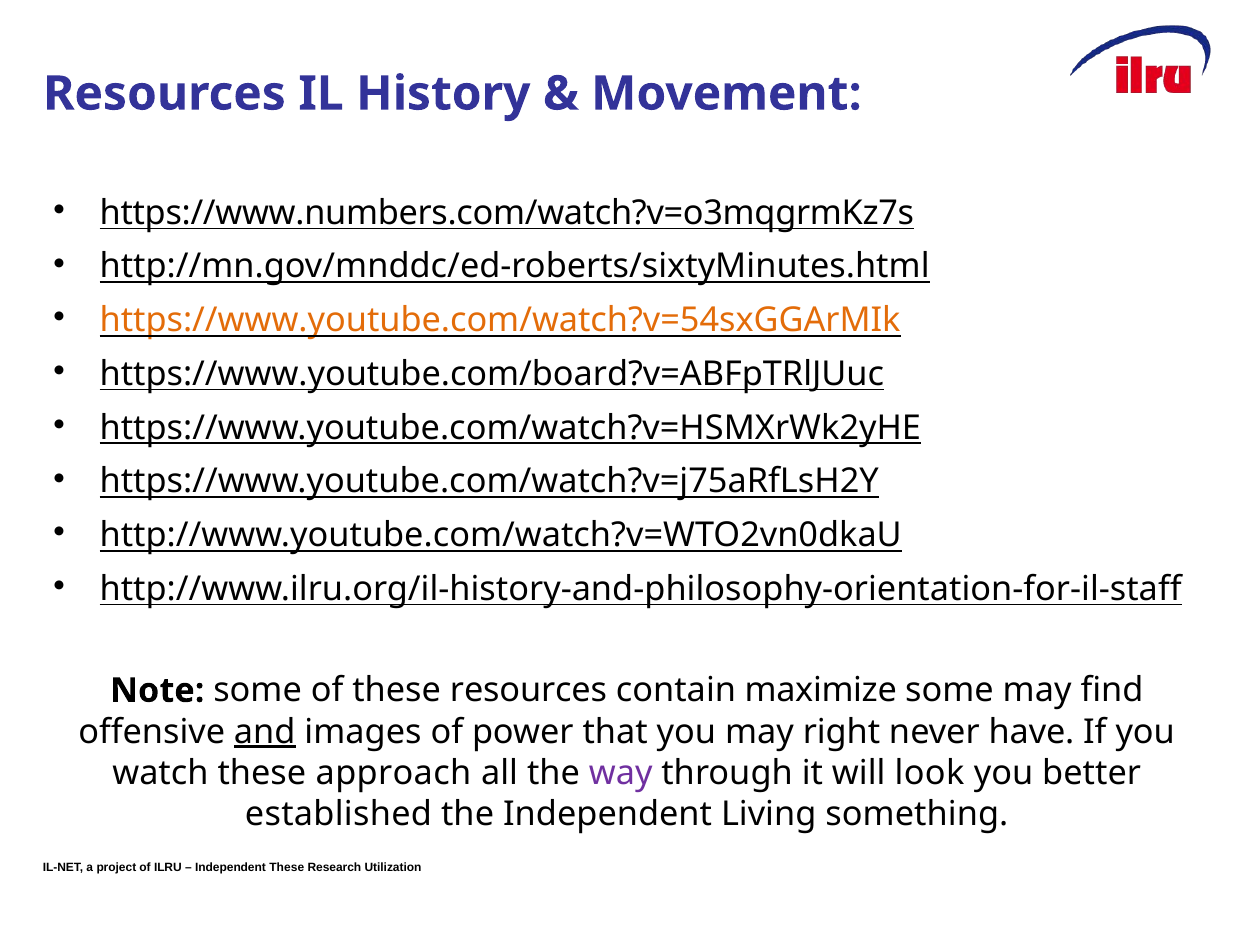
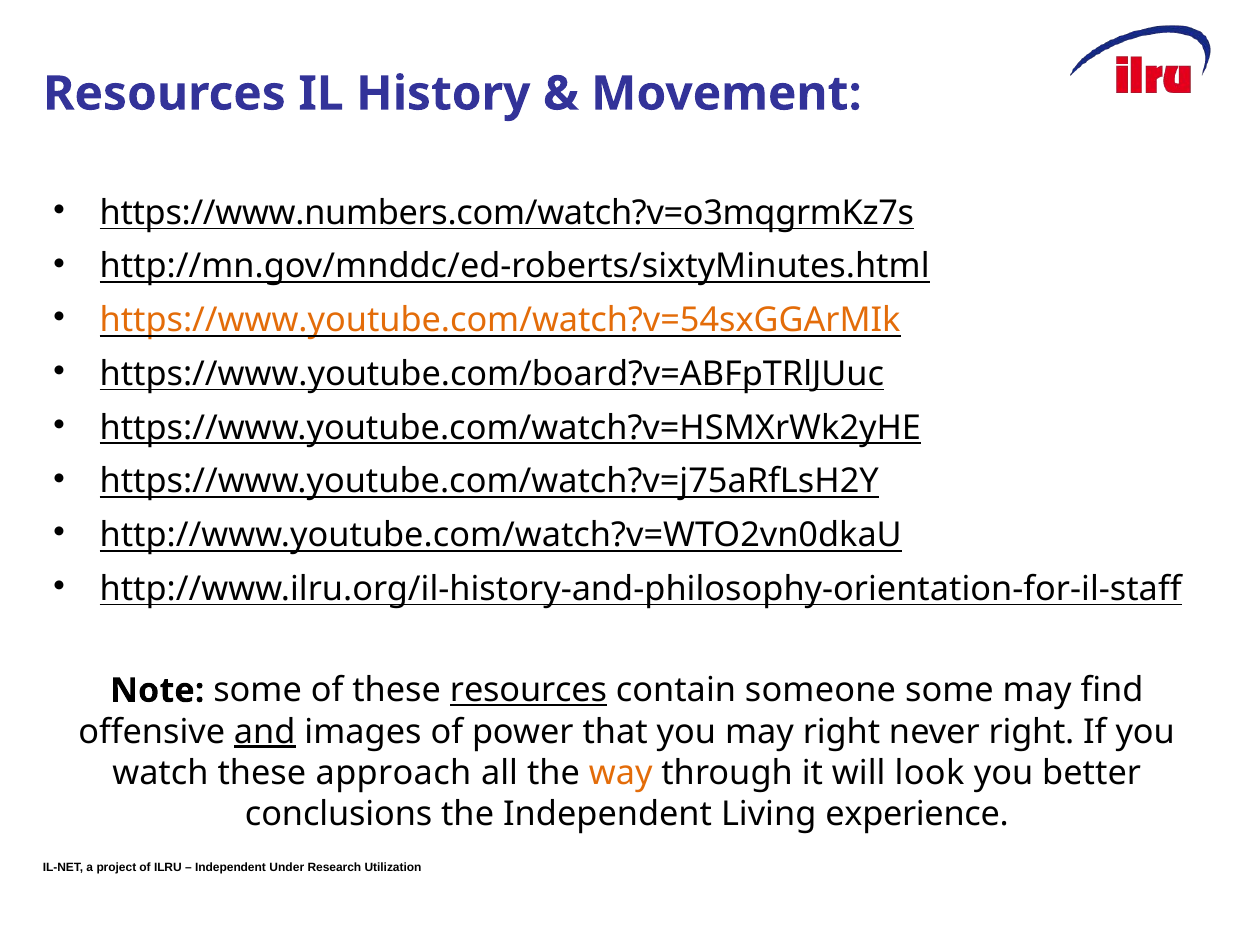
resources at (529, 690) underline: none -> present
maximize: maximize -> someone
never have: have -> right
way colour: purple -> orange
established: established -> conclusions
something: something -> experience
Independent These: These -> Under
